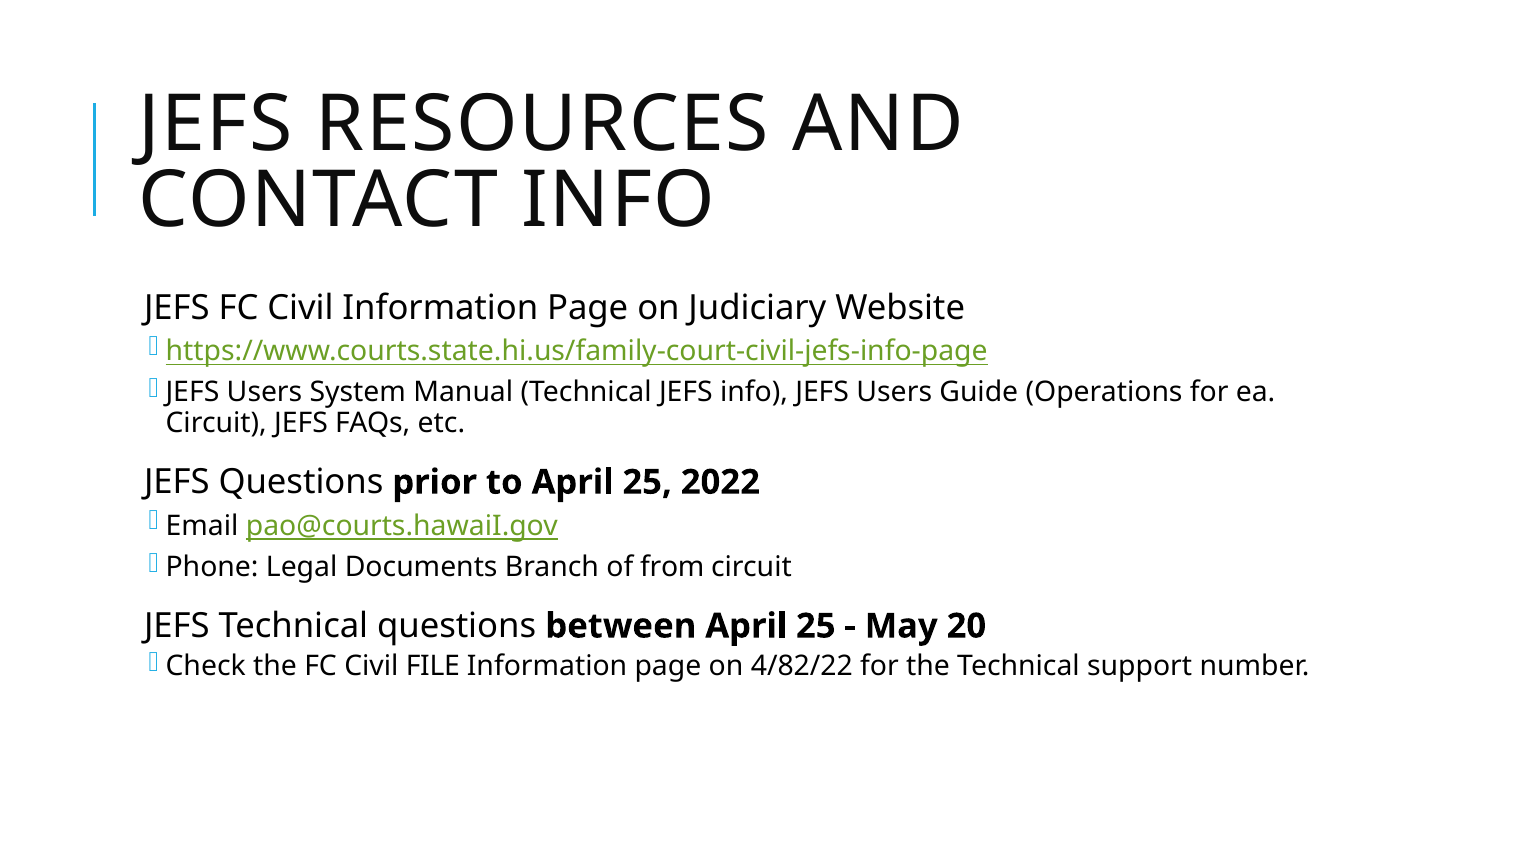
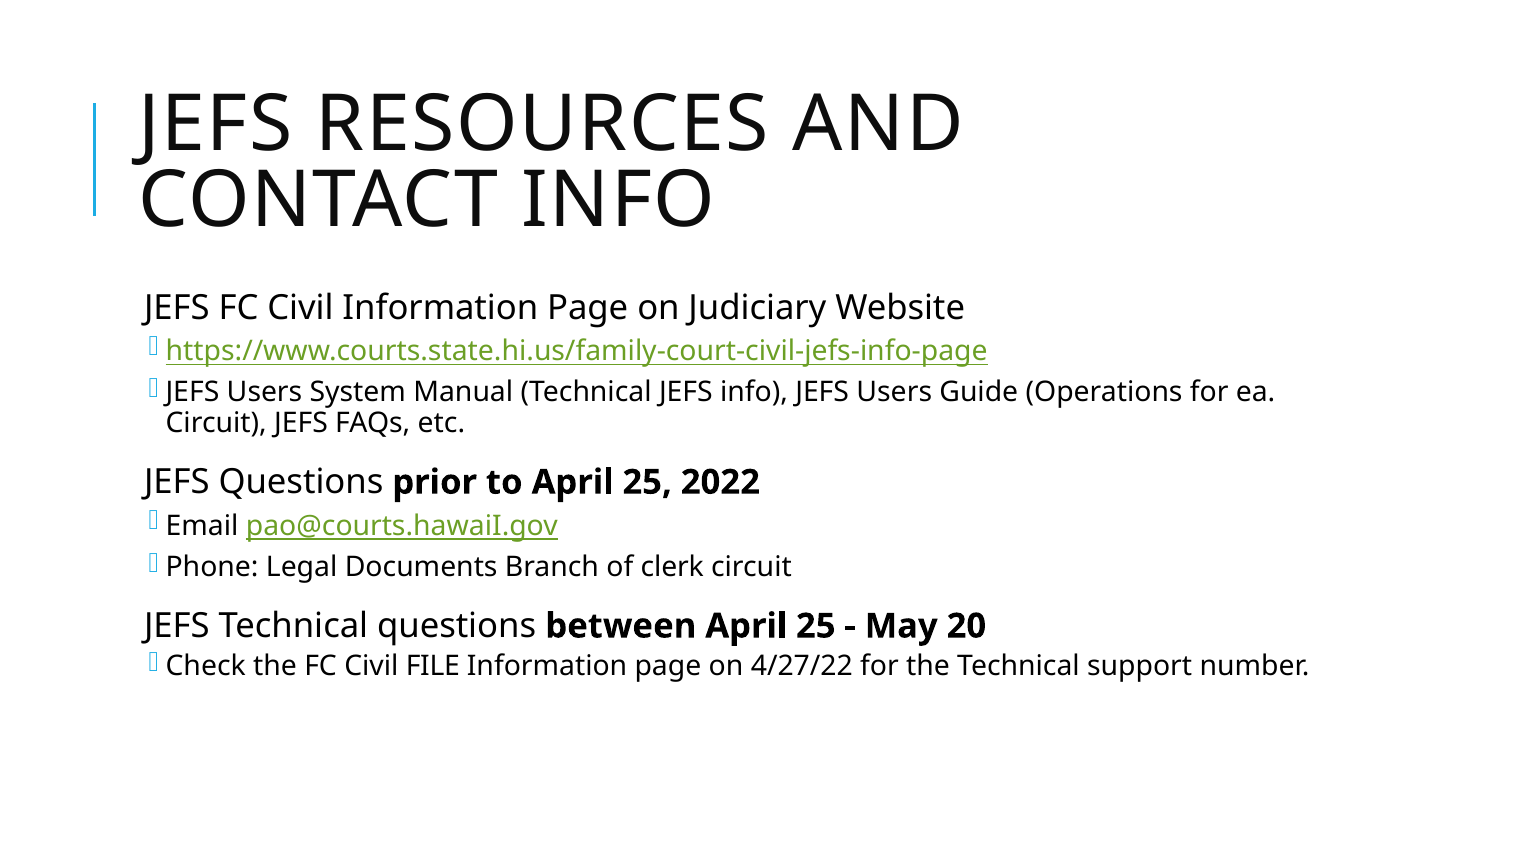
from: from -> clerk
4/82/22: 4/82/22 -> 4/27/22
